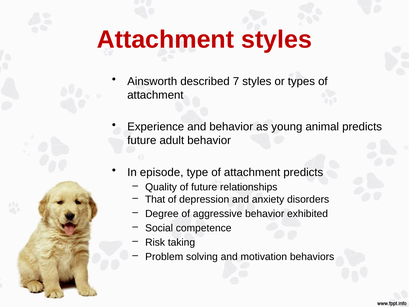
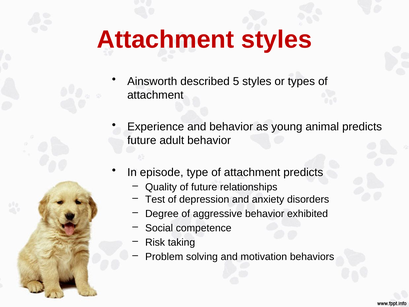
7: 7 -> 5
That: That -> Test
